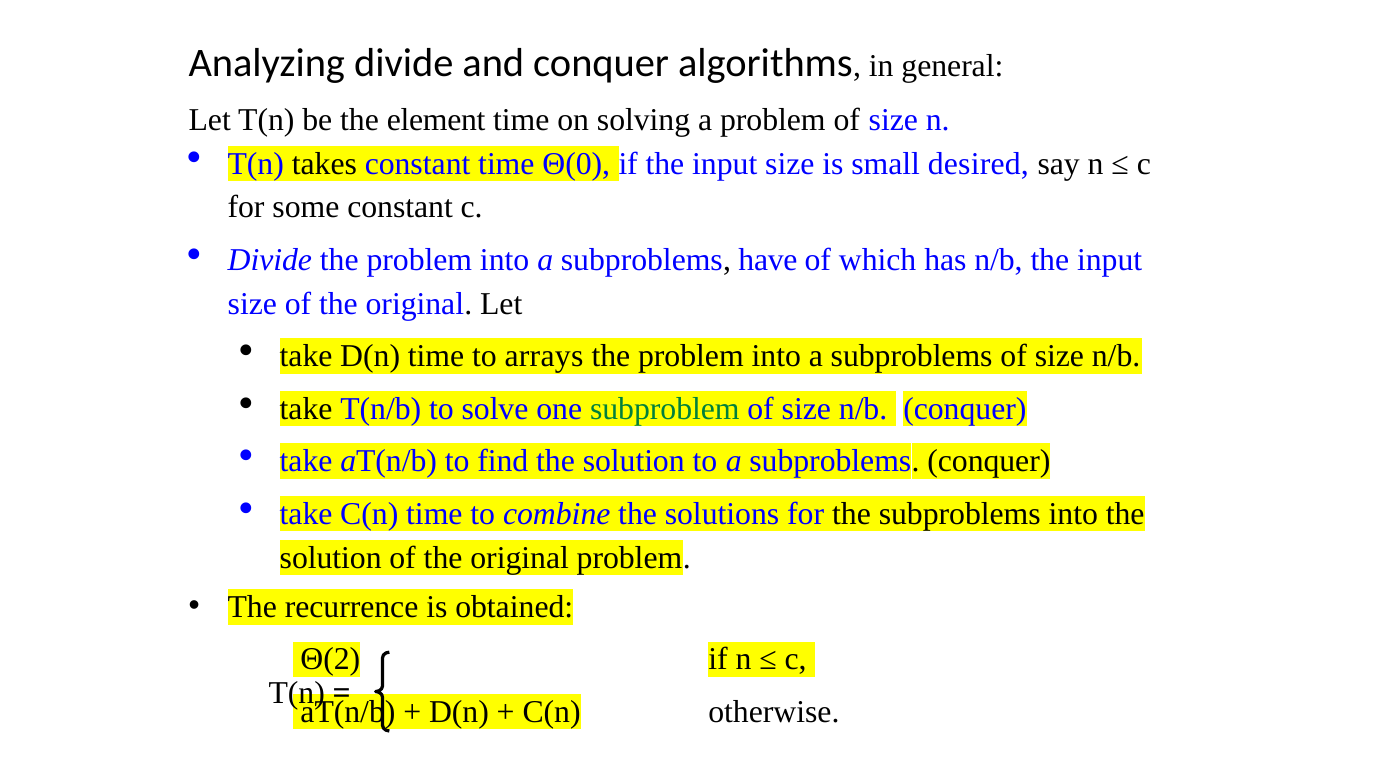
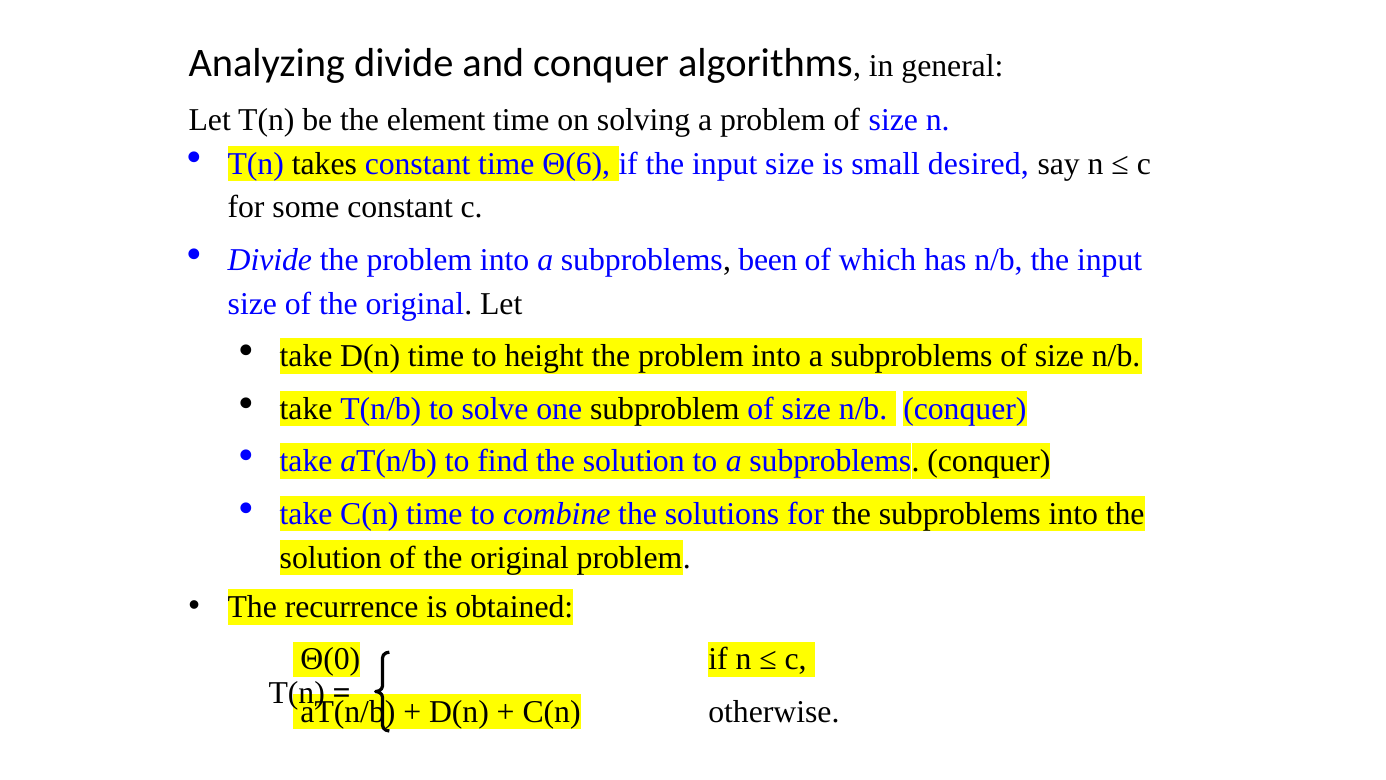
Θ(0: Θ(0 -> Θ(6
have: have -> been
arrays: arrays -> height
subproblem colour: green -> black
Θ(2: Θ(2 -> Θ(0
